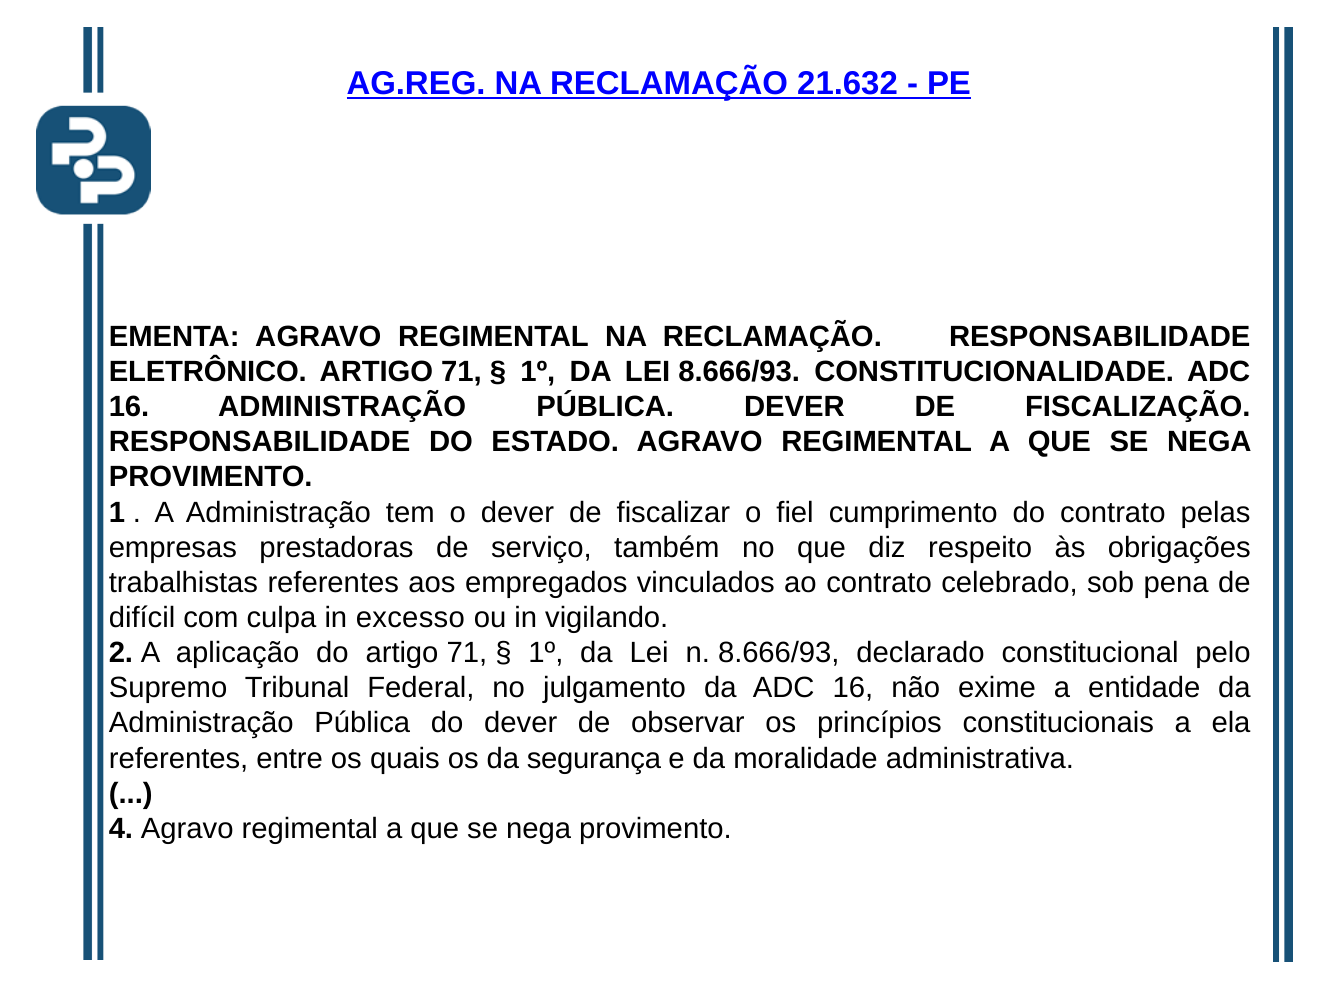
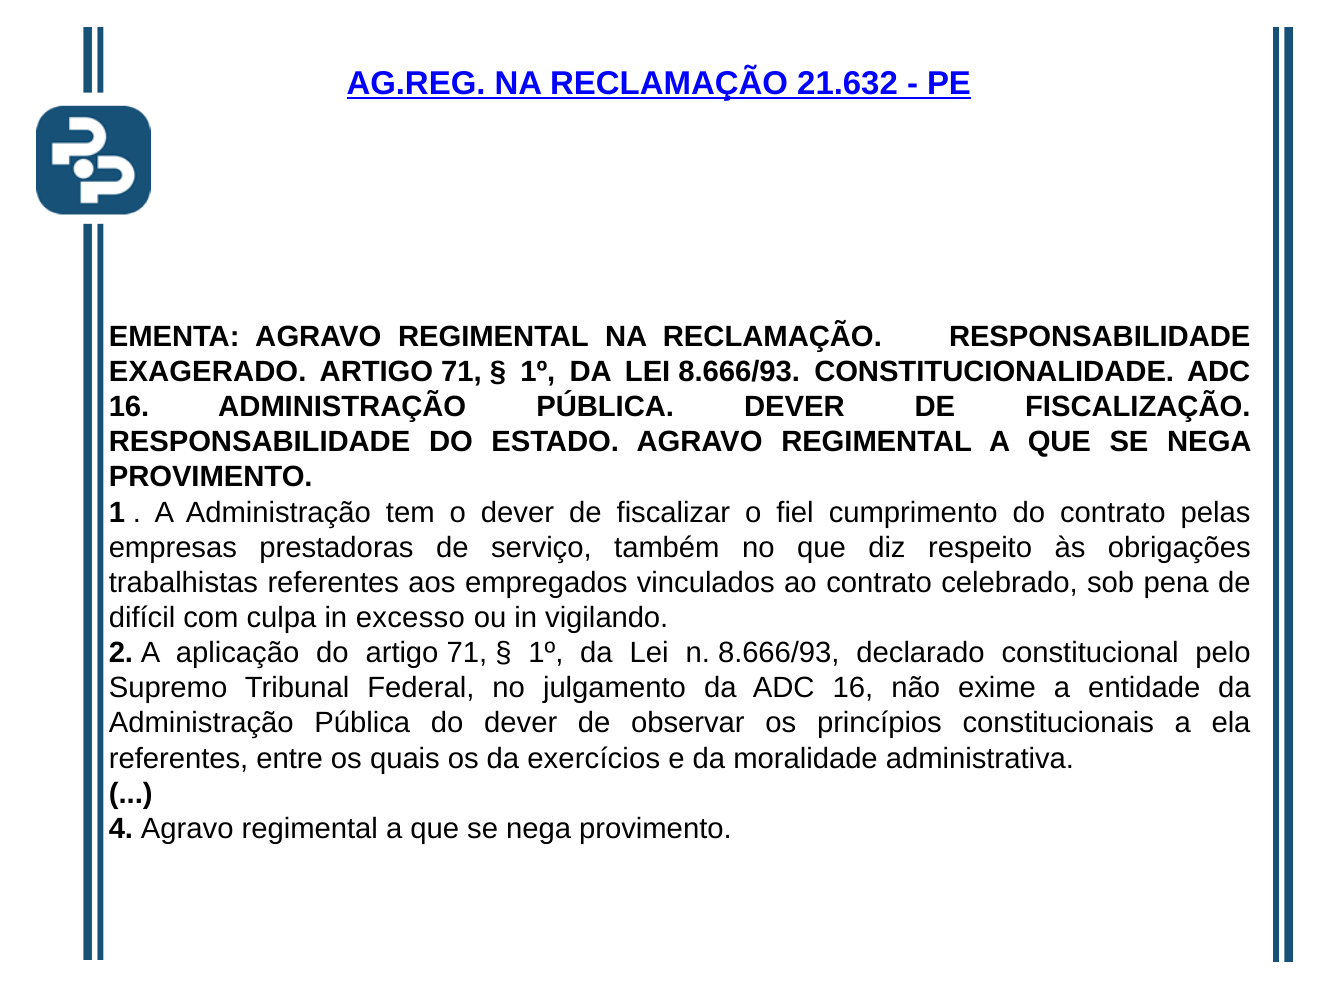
ELETRÔNICO: ELETRÔNICO -> EXAGERADO
segurança: segurança -> exercícios
